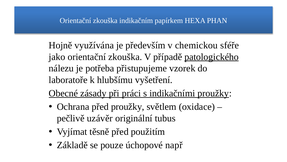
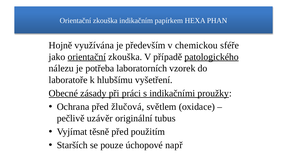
orientační at (87, 57) underline: none -> present
přistupujeme: přistupujeme -> laboratorních
před proužky: proužky -> žlučová
Základě: Základě -> Starších
